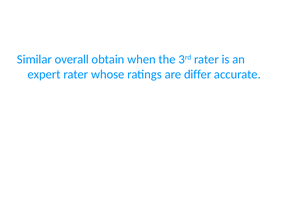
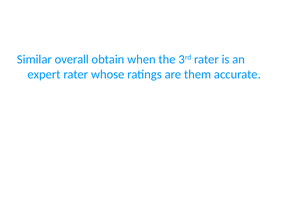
differ: differ -> them
